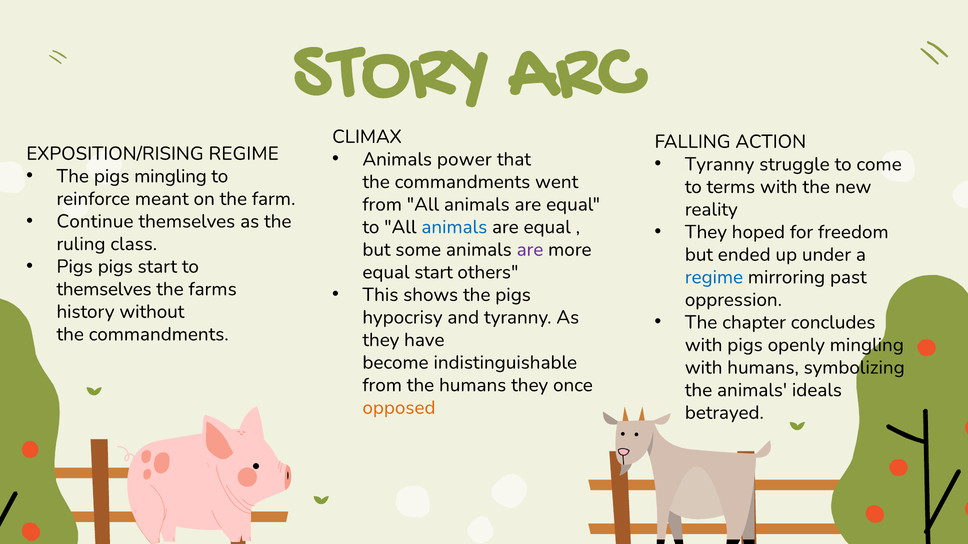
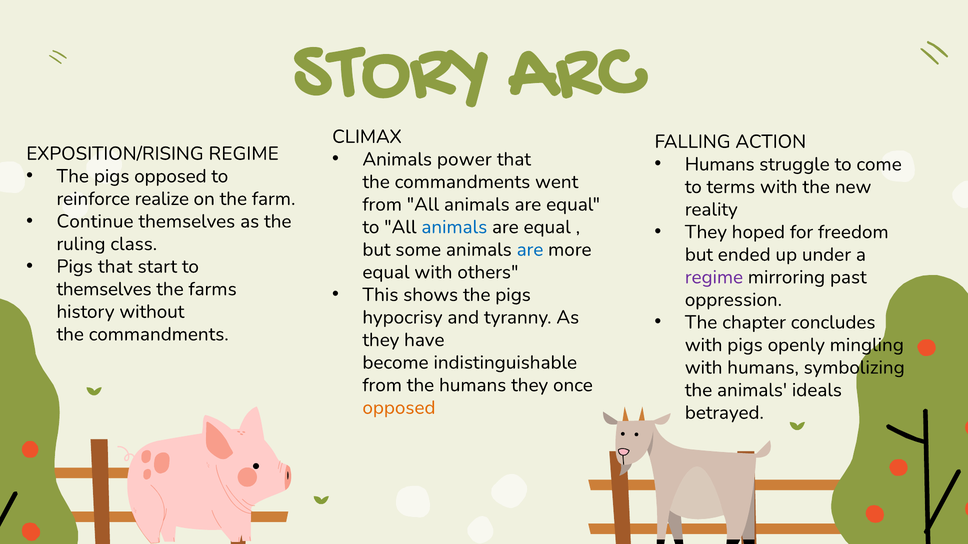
Tyranny at (720, 164): Tyranny -> Humans
pigs mingling: mingling -> opposed
meant: meant -> realize
are at (530, 250) colour: purple -> blue
Pigs pigs: pigs -> that
equal start: start -> with
regime at (714, 277) colour: blue -> purple
